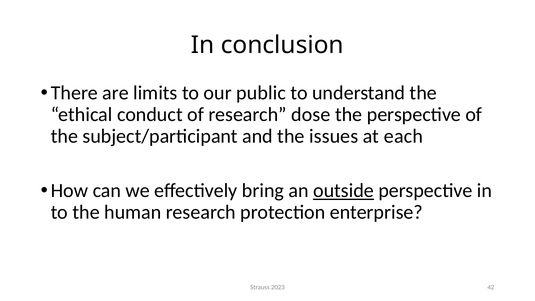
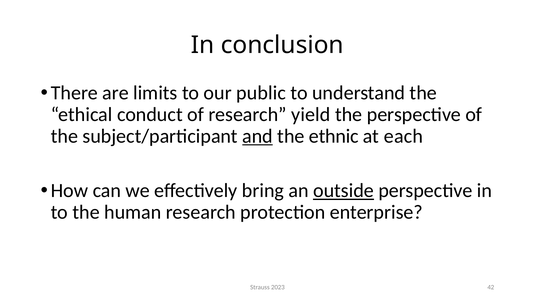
dose: dose -> yield
and underline: none -> present
issues: issues -> ethnic
